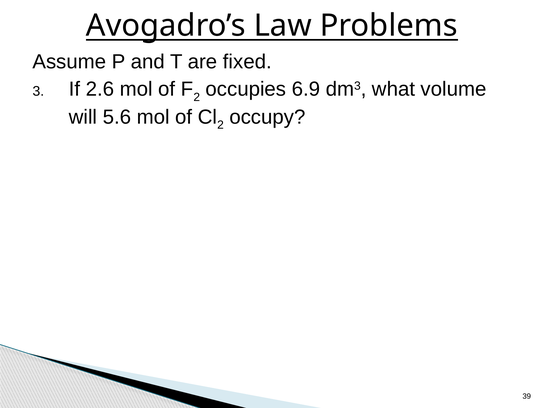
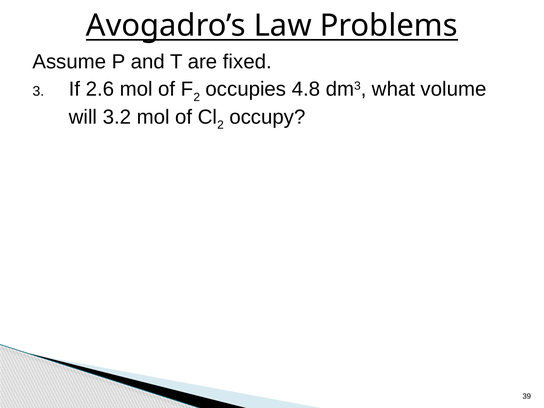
6.9: 6.9 -> 4.8
5.6: 5.6 -> 3.2
